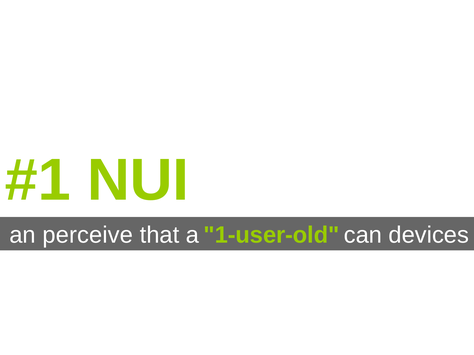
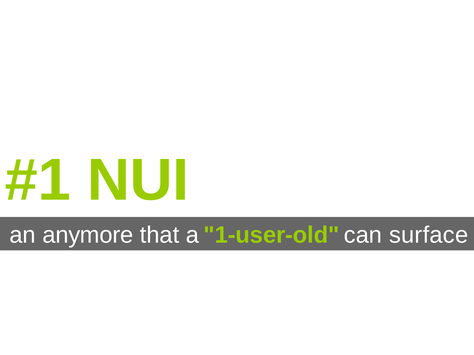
perceive: perceive -> anymore
devices: devices -> surface
